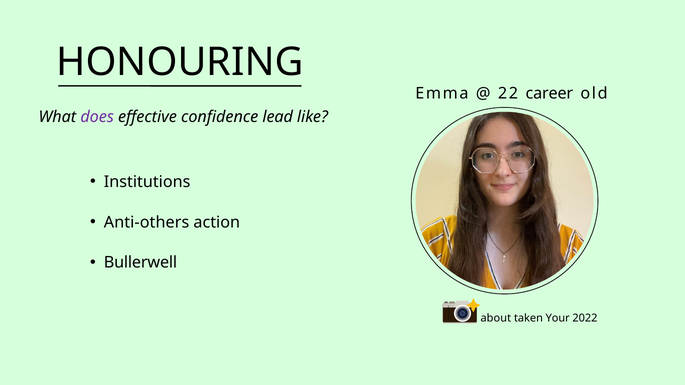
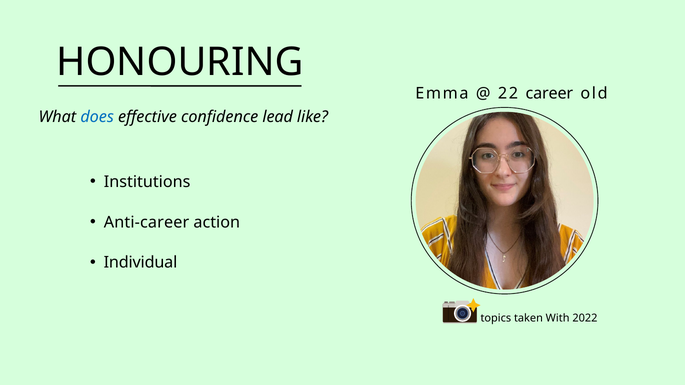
does colour: purple -> blue
Anti-others: Anti-others -> Anti-career
Bullerwell: Bullerwell -> Individual
about: about -> topics
Your: Your -> With
